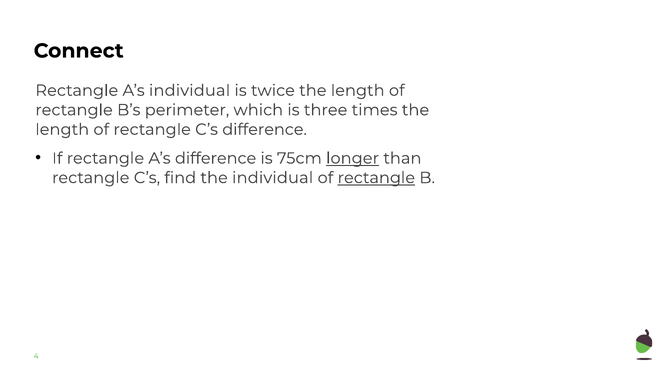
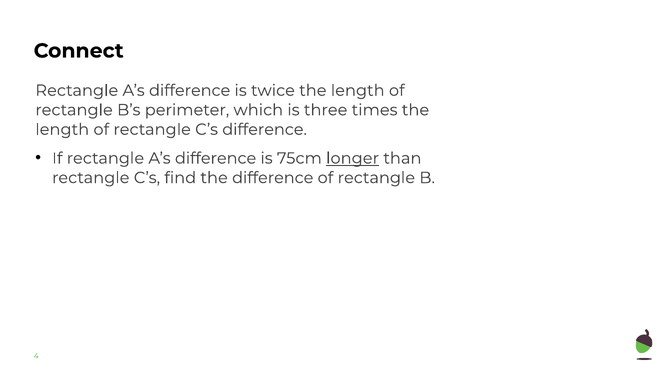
individual at (190, 90): individual -> difference
the individual: individual -> difference
rectangle at (376, 178) underline: present -> none
